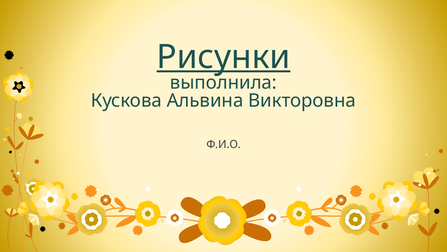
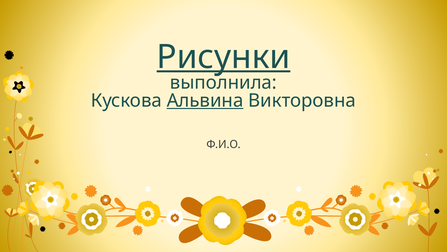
Альвина underline: none -> present
